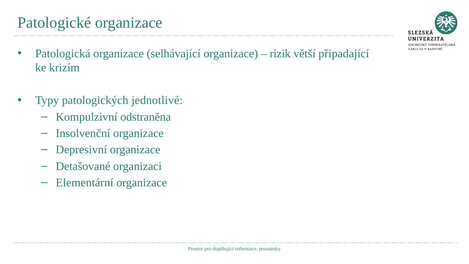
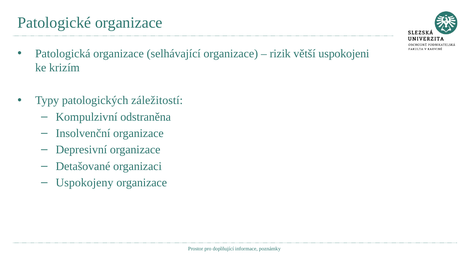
připadající: připadající -> uspokojeni
jednotlivé: jednotlivé -> záležitostí
Elementární: Elementární -> Uspokojeny
